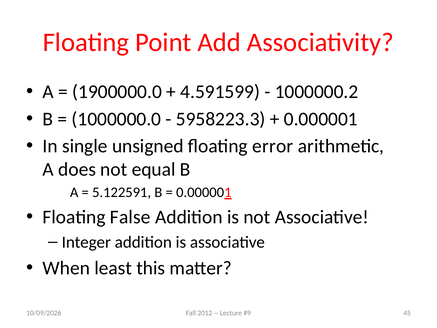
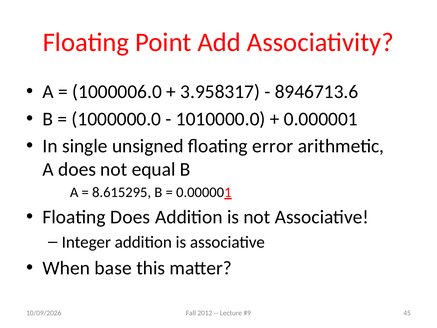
1900000.0: 1900000.0 -> 1000006.0
4.591599: 4.591599 -> 3.958317
1000000.2: 1000000.2 -> 8946713.6
5958223.3: 5958223.3 -> 1010000.0
5.122591: 5.122591 -> 8.615295
Floating False: False -> Does
least: least -> base
